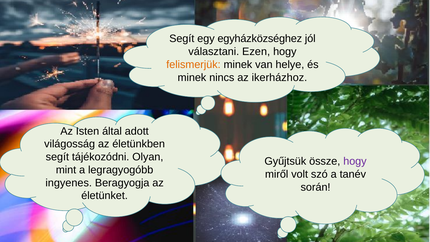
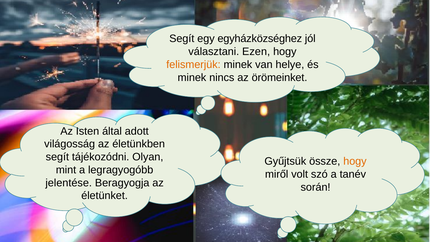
ikerházhoz: ikerházhoz -> örömeinket
hogy at (355, 161) colour: purple -> orange
ingyenes: ingyenes -> jelentése
